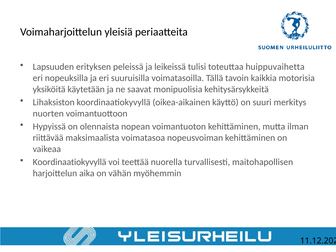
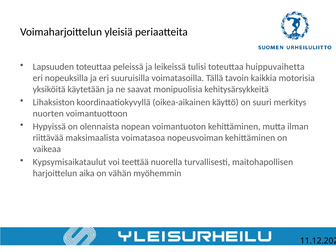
Lapsuuden erityksen: erityksen -> toteuttaa
Koordinaatiokyvyllä at (70, 162): Koordinaatiokyvyllä -> Kypsymisaikataulut
